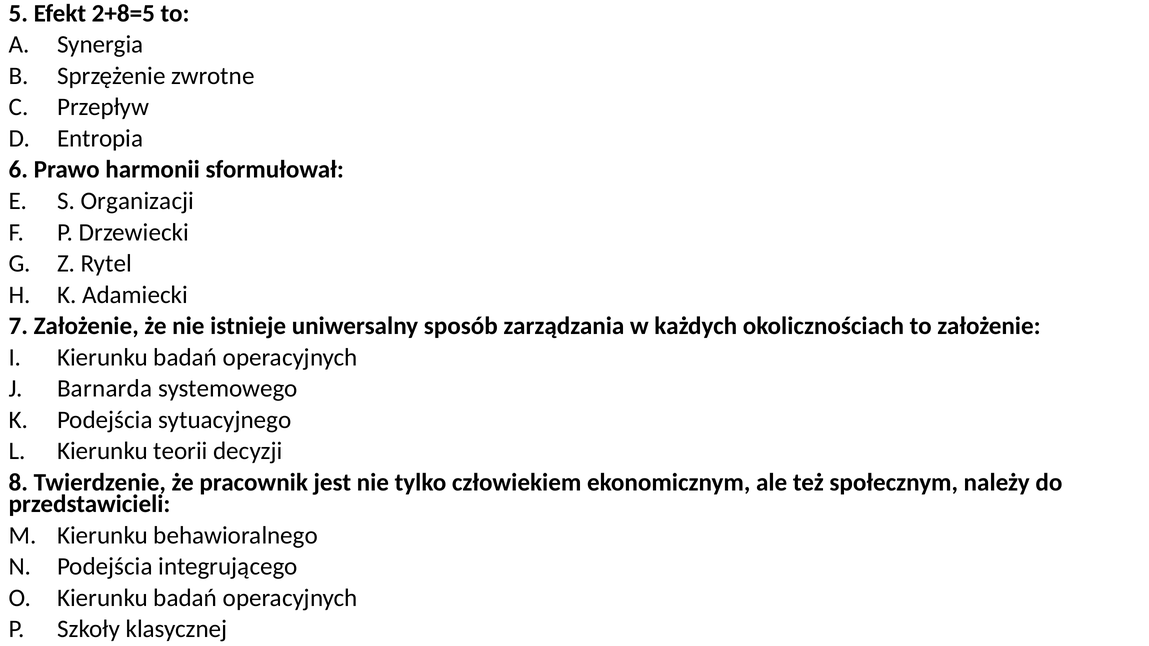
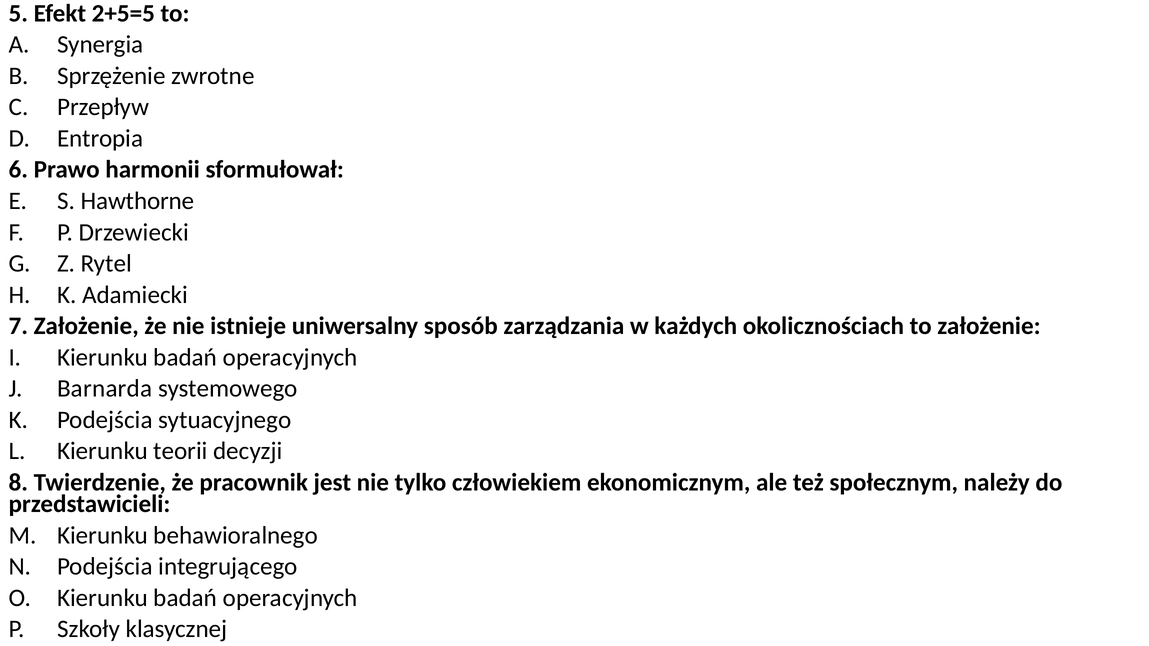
2+8=5: 2+8=5 -> 2+5=5
Organizacji: Organizacji -> Hawthorne
